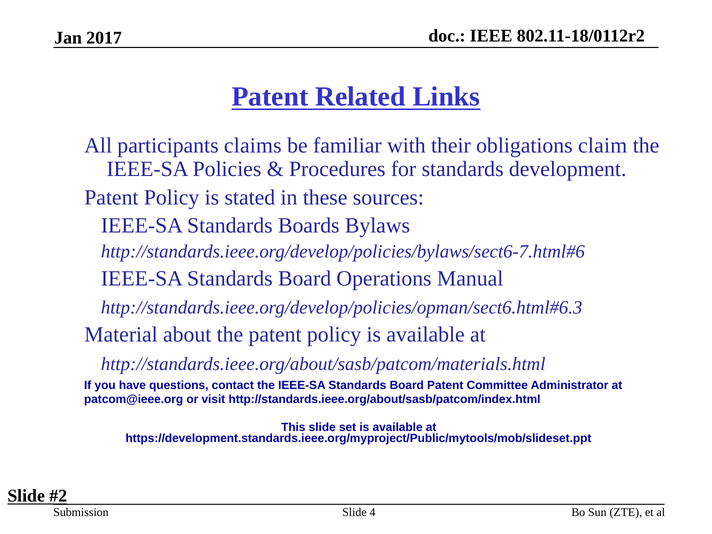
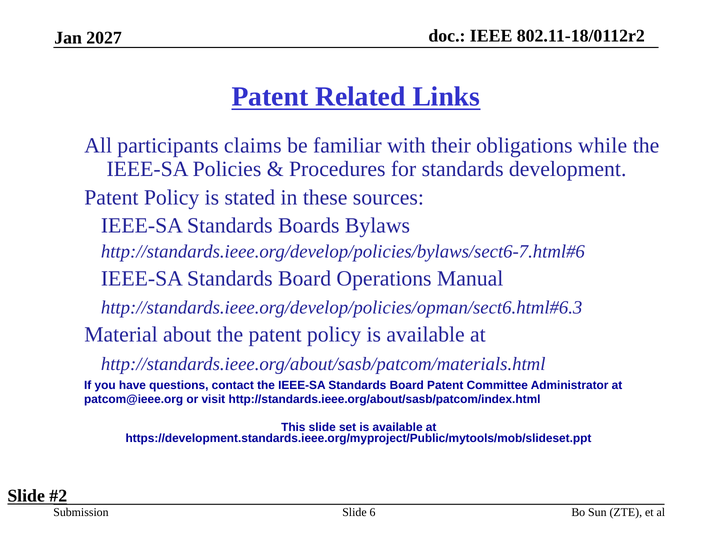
2017: 2017 -> 2027
claim: claim -> while
4: 4 -> 6
